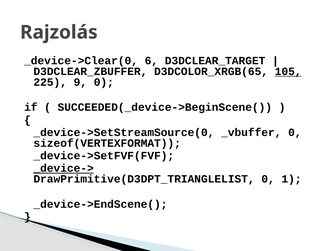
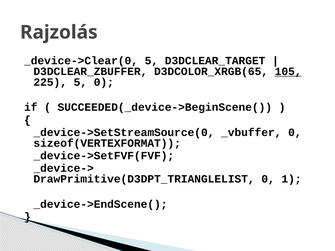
_device->Clear(0 6: 6 -> 5
225 9: 9 -> 5
_device-> underline: present -> none
